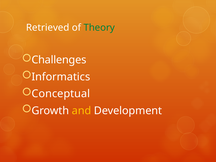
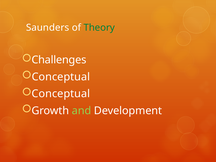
Retrieved: Retrieved -> Saunders
Informatics at (61, 77): Informatics -> Conceptual
and colour: yellow -> light green
